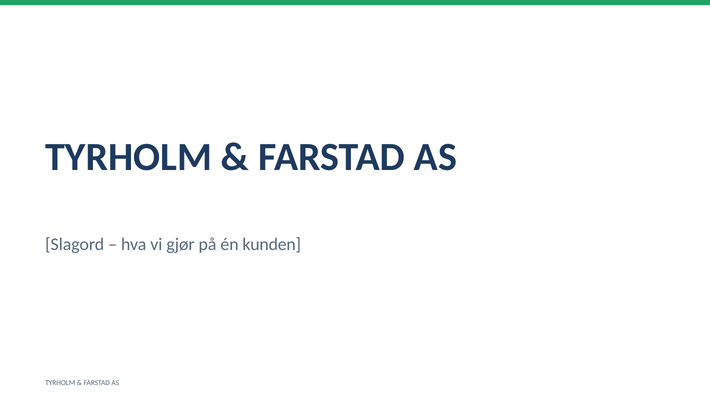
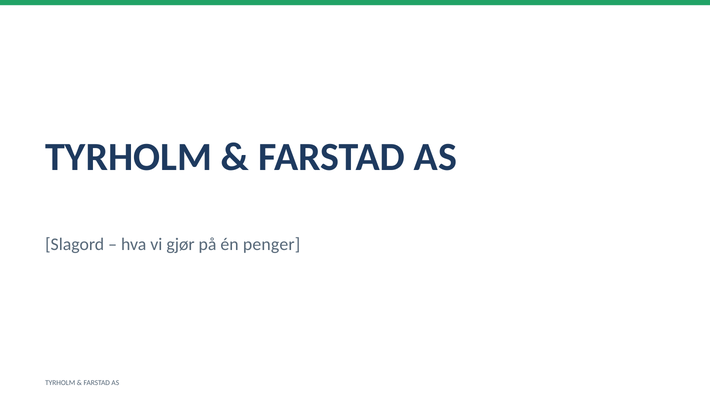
kunden: kunden -> penger
